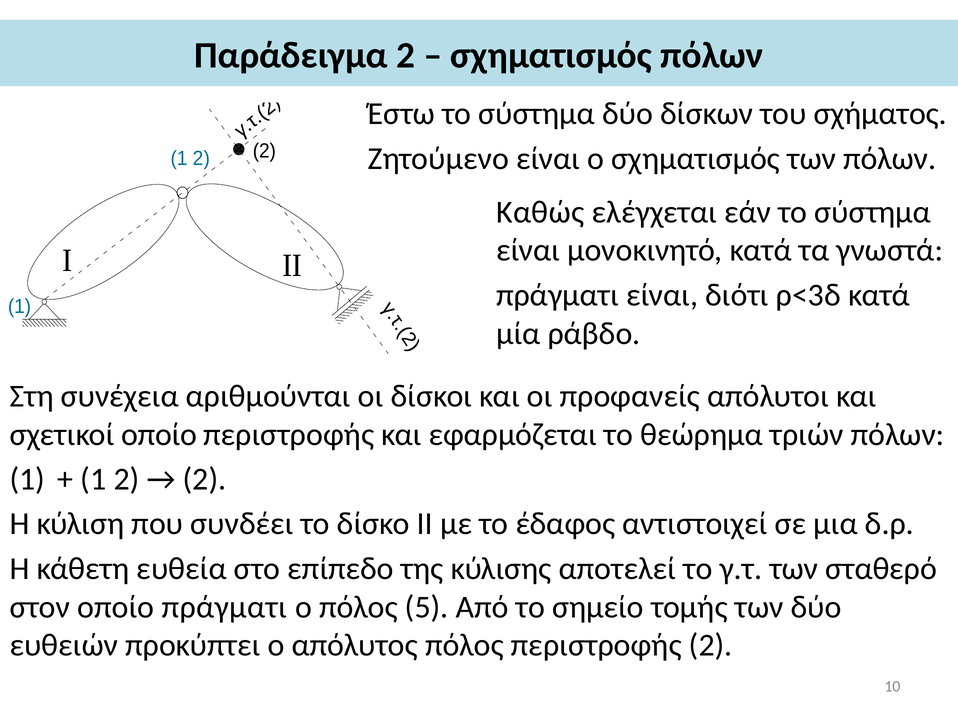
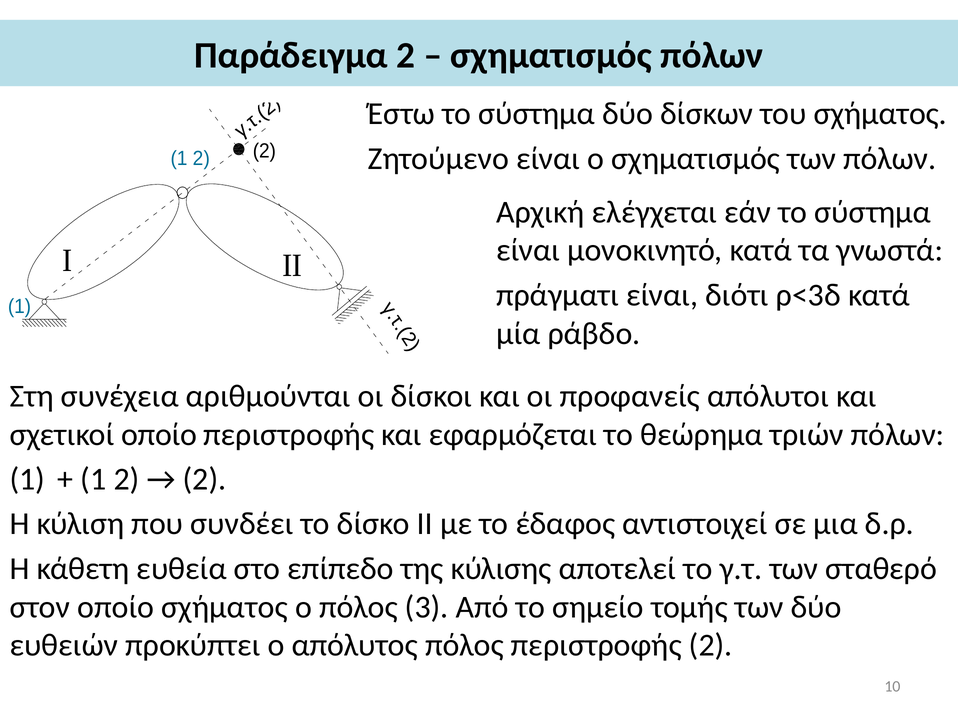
Καθώς: Καθώς -> Αρχική
οποίο πράγματι: πράγματι -> σχήματος
5: 5 -> 3
